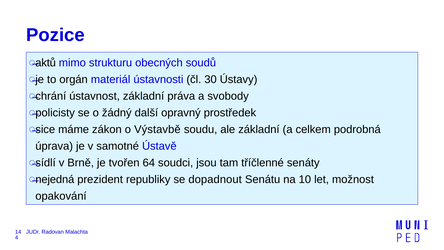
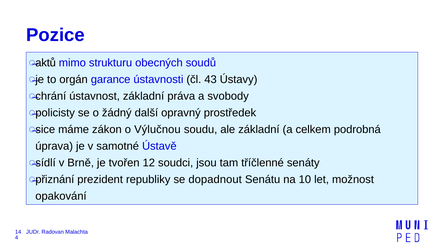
materiál: materiál -> garance
30: 30 -> 43
Výstavbě: Výstavbě -> Výlučnou
64: 64 -> 12
nejedná: nejedná -> přiznání
